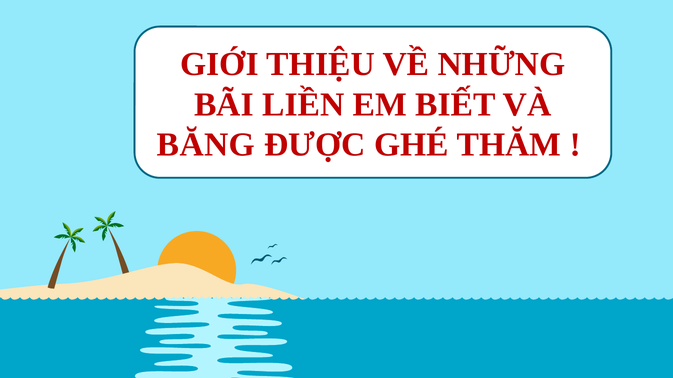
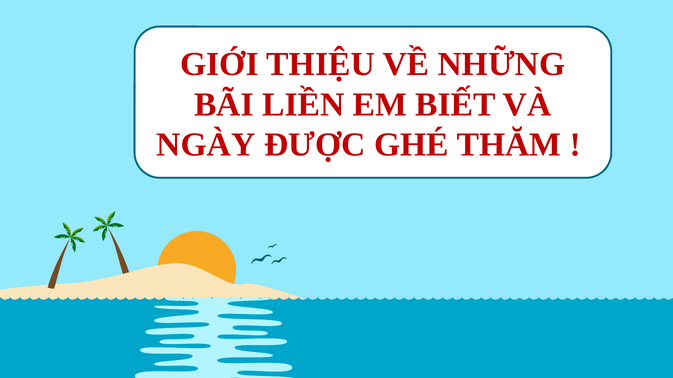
BĂNG: BĂNG -> NGÀY
